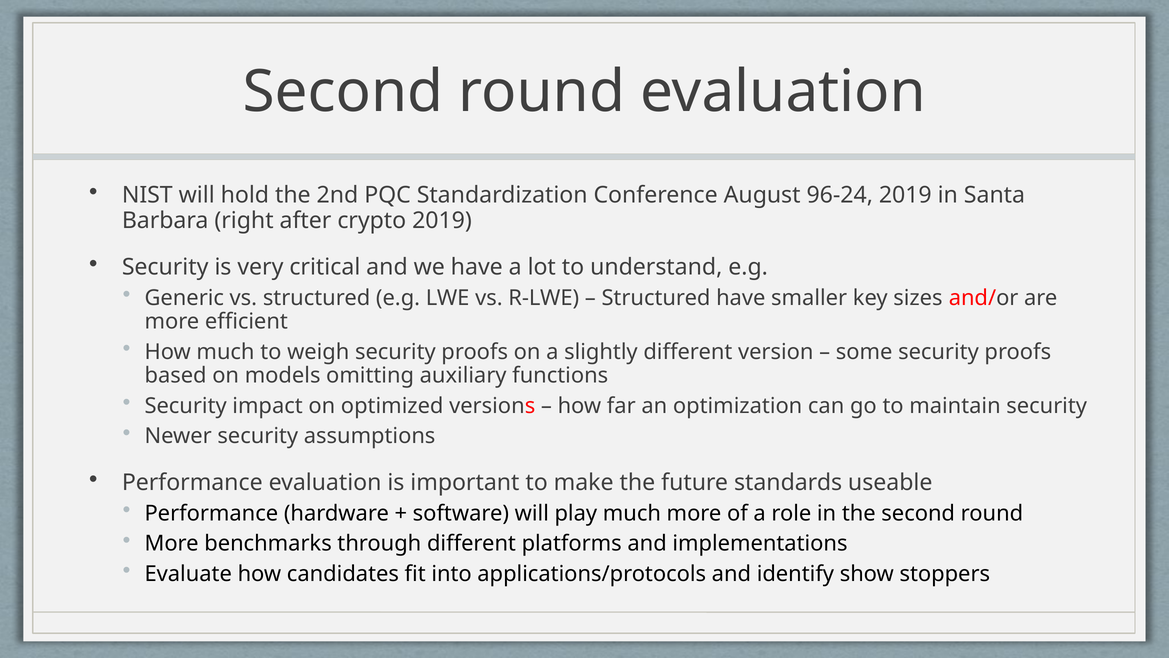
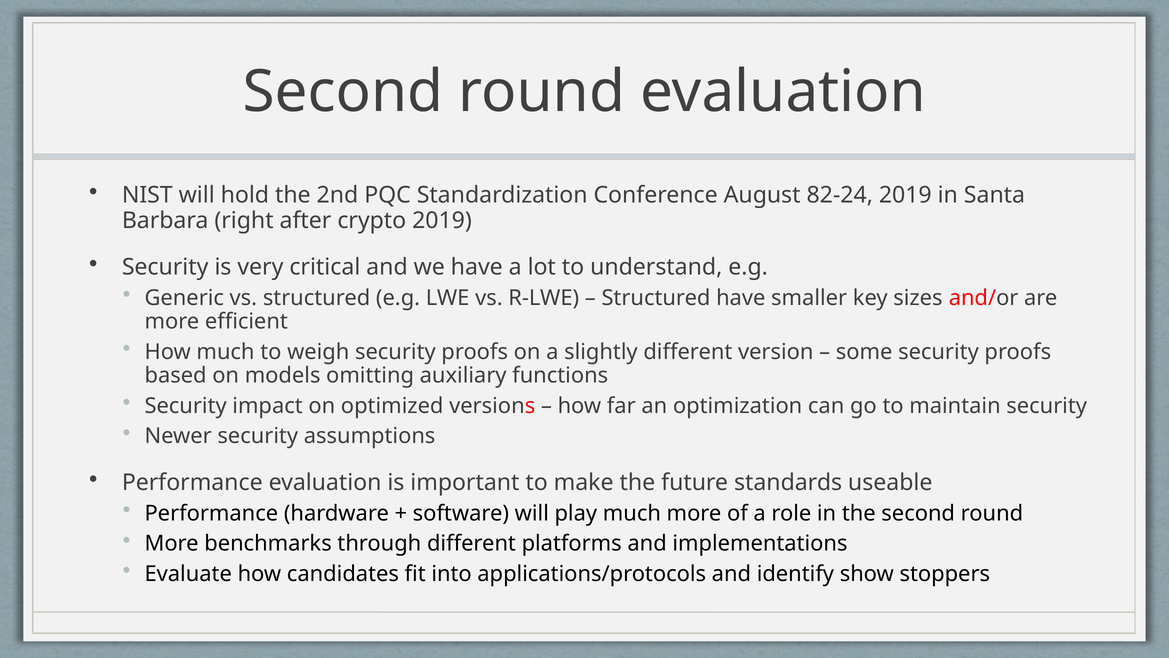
96-24: 96-24 -> 82-24
